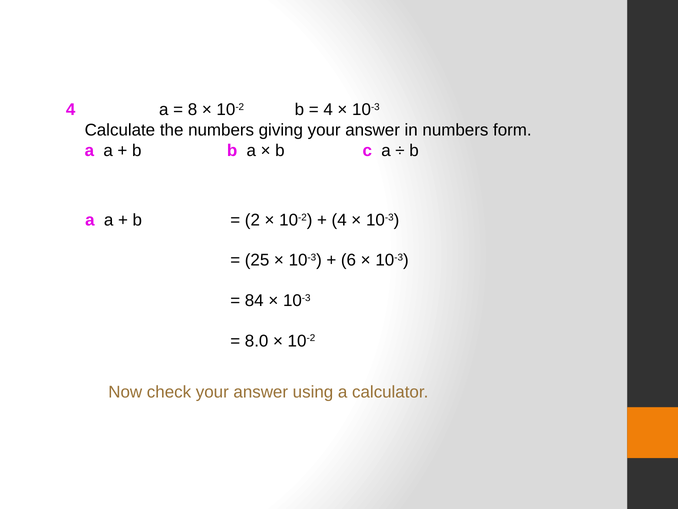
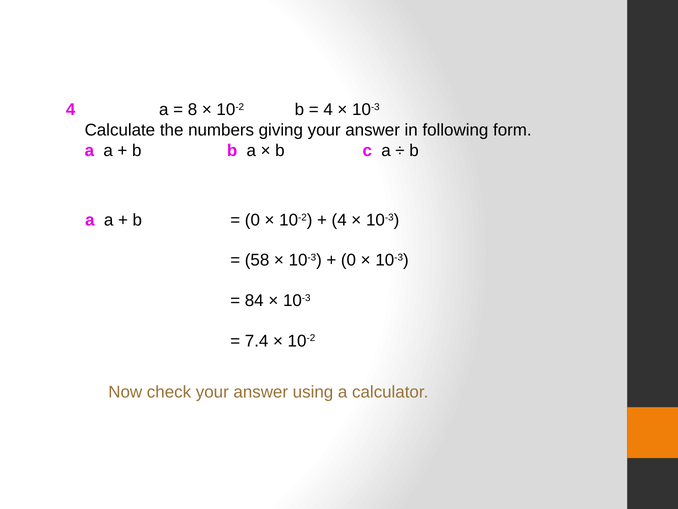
in numbers: numbers -> following
2 at (252, 220): 2 -> 0
25: 25 -> 58
6 at (349, 260): 6 -> 0
8.0: 8.0 -> 7.4
